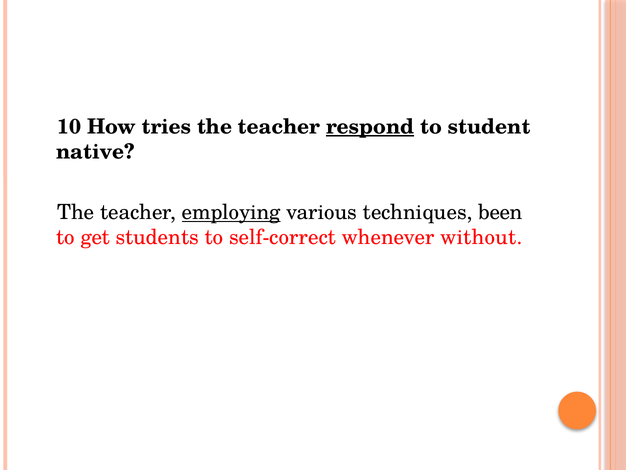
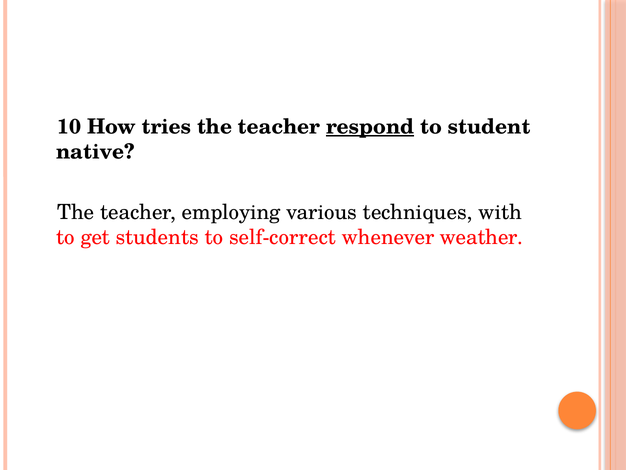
employing underline: present -> none
been: been -> with
without: without -> weather
